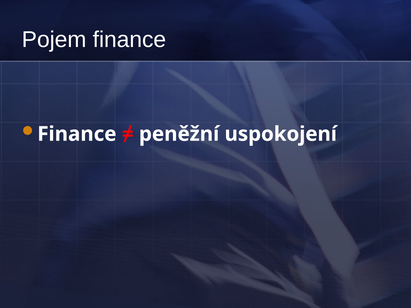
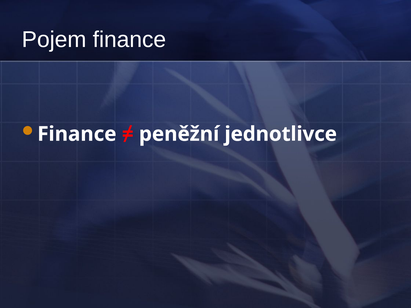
uspokojení: uspokojení -> jednotlivce
